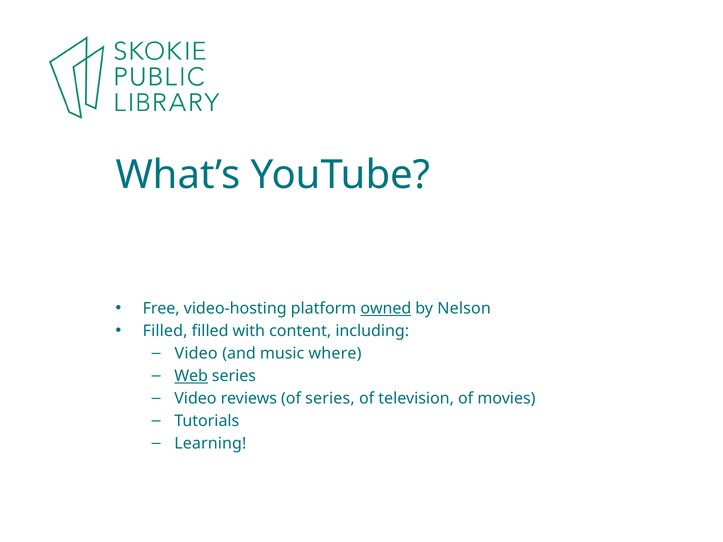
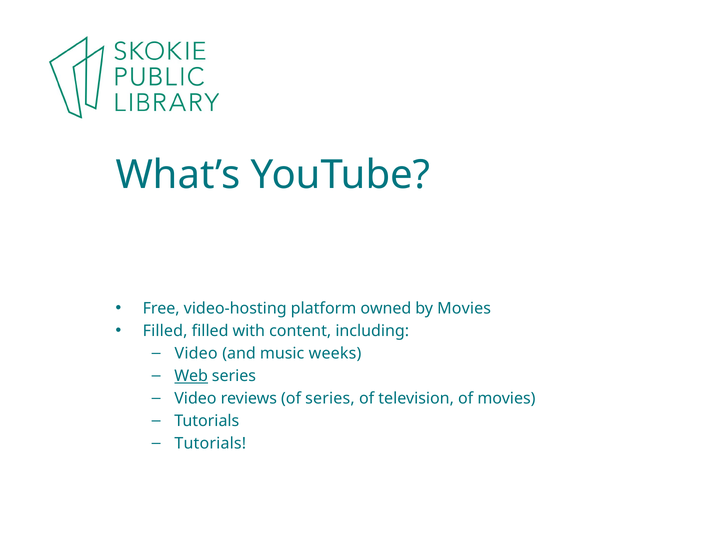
owned underline: present -> none
by Nelson: Nelson -> Movies
where: where -> weeks
Learning at (210, 444): Learning -> Tutorials
